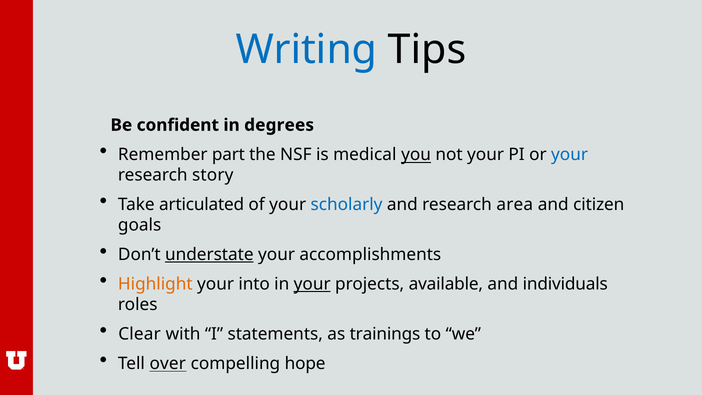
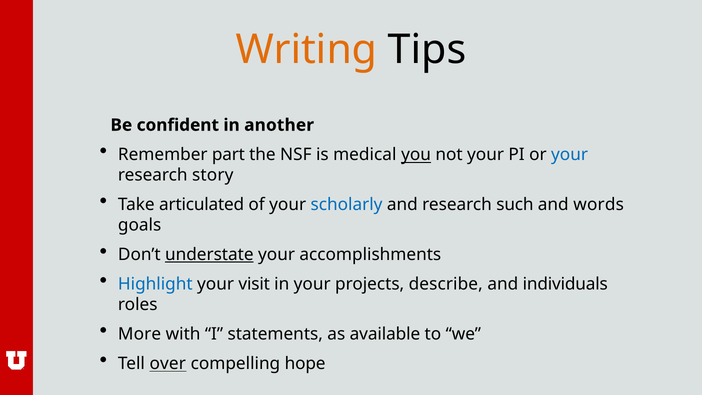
Writing colour: blue -> orange
degrees: degrees -> another
area: area -> such
citizen: citizen -> words
Highlight colour: orange -> blue
into: into -> visit
your at (312, 284) underline: present -> none
available: available -> describe
Clear: Clear -> More
trainings: trainings -> available
